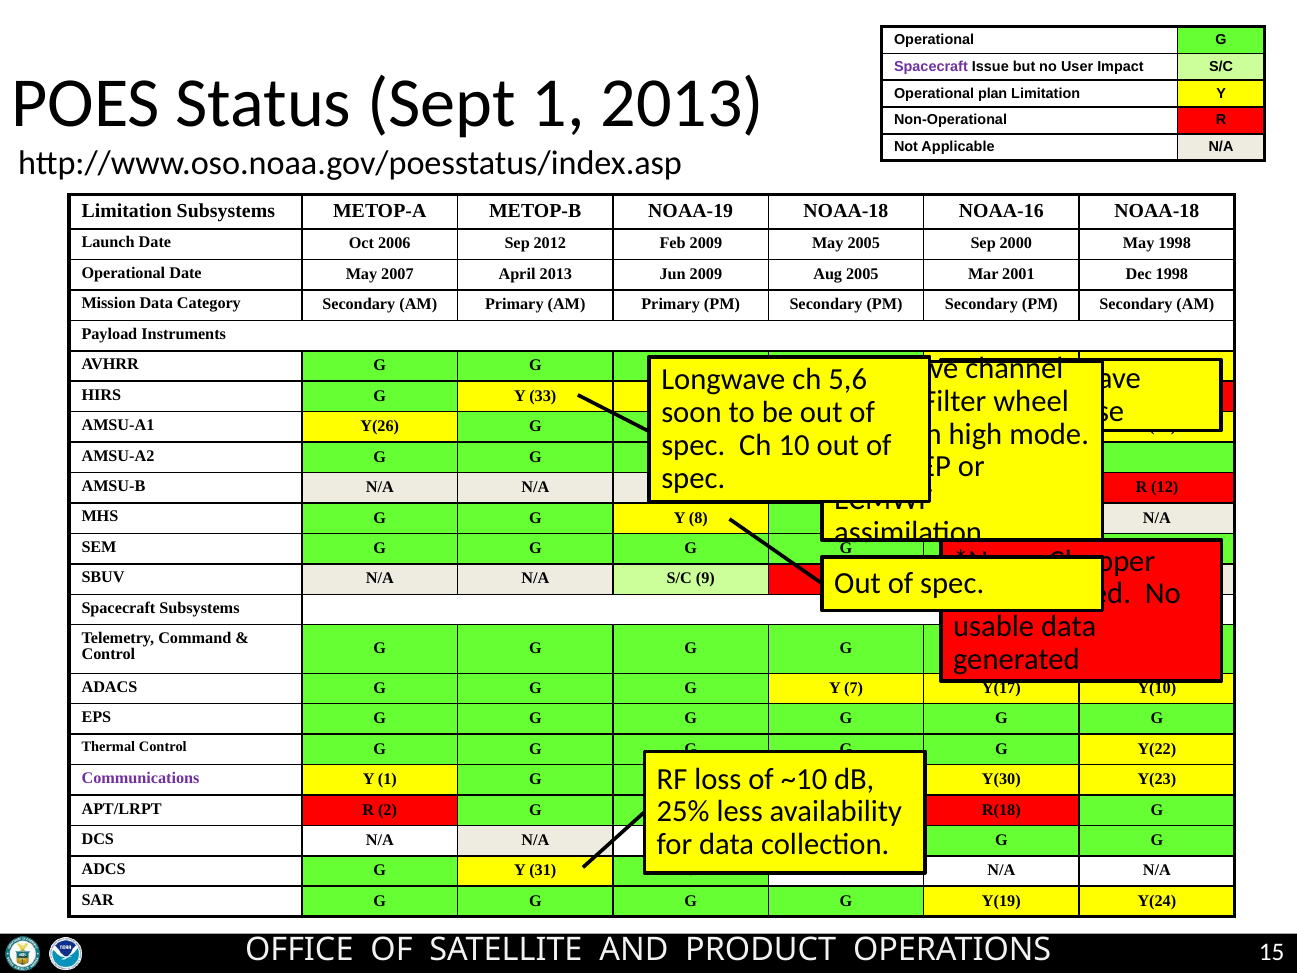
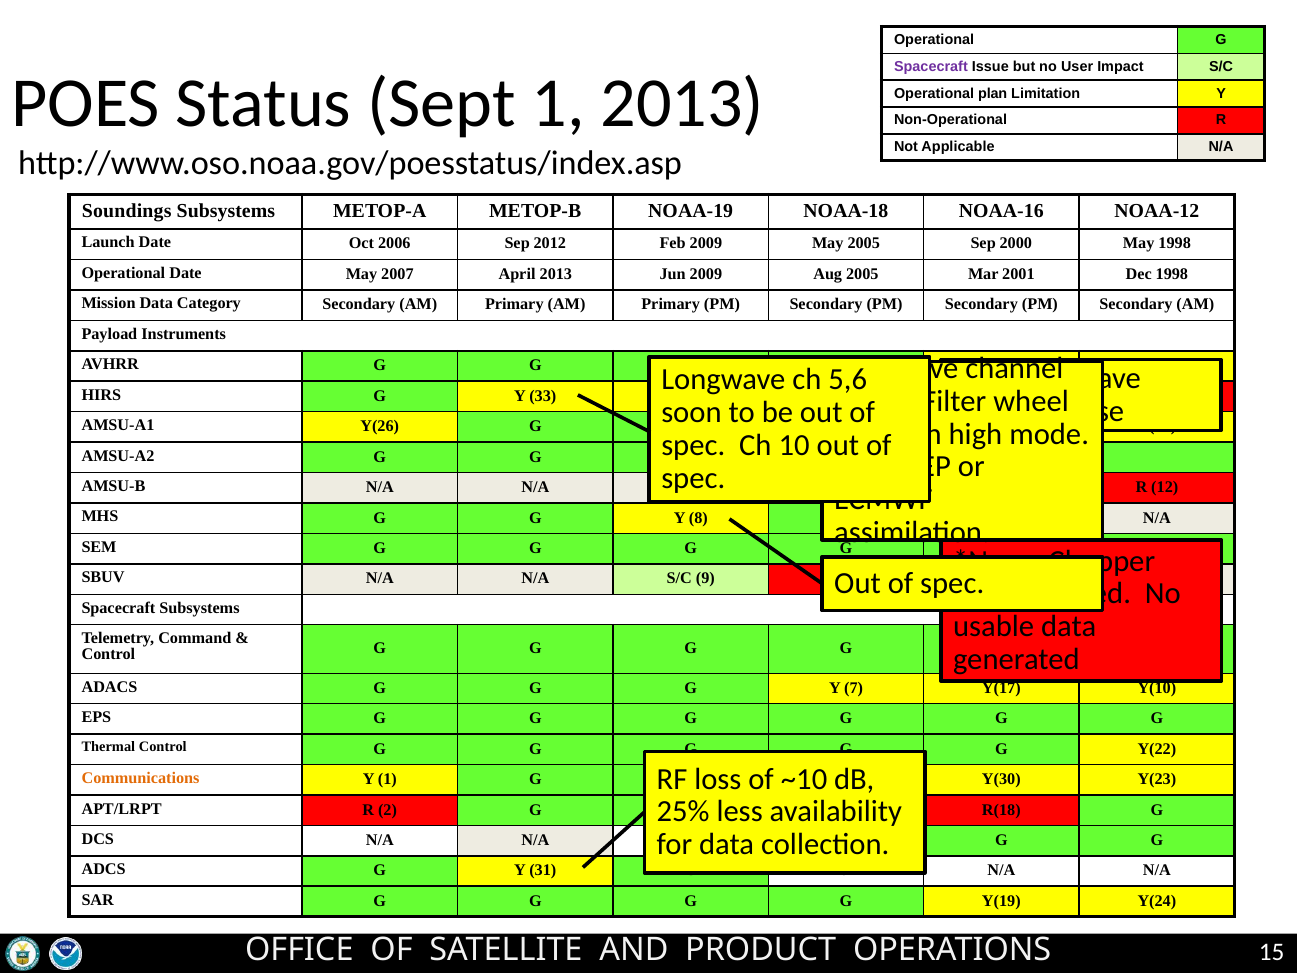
Limitation at (127, 211): Limitation -> Soundings
NOAA-16 NOAA-18: NOAA-18 -> NOAA-12
Communications colour: purple -> orange
